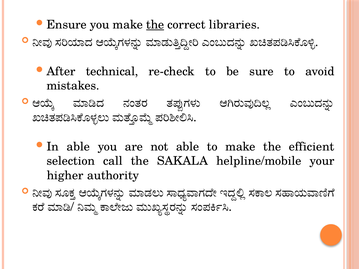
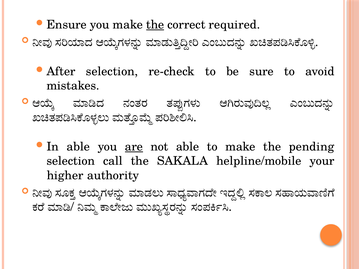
libraries: libraries -> required
After technical: technical -> selection
are underline: none -> present
efficient: efficient -> pending
